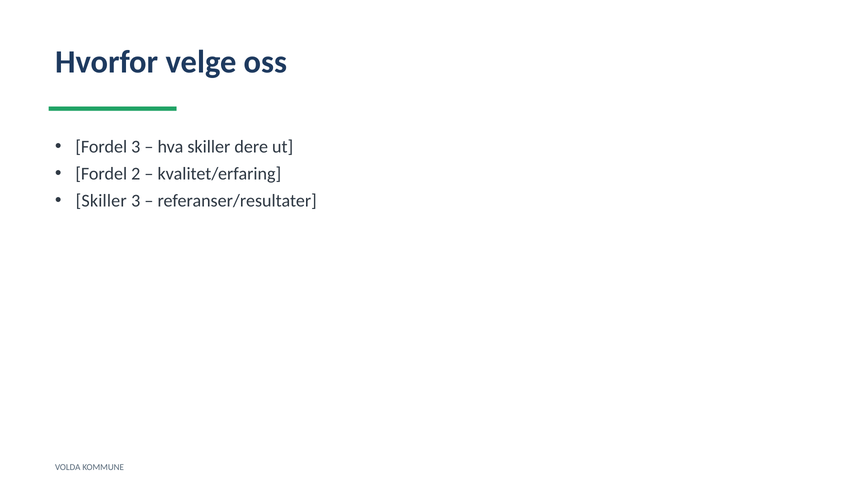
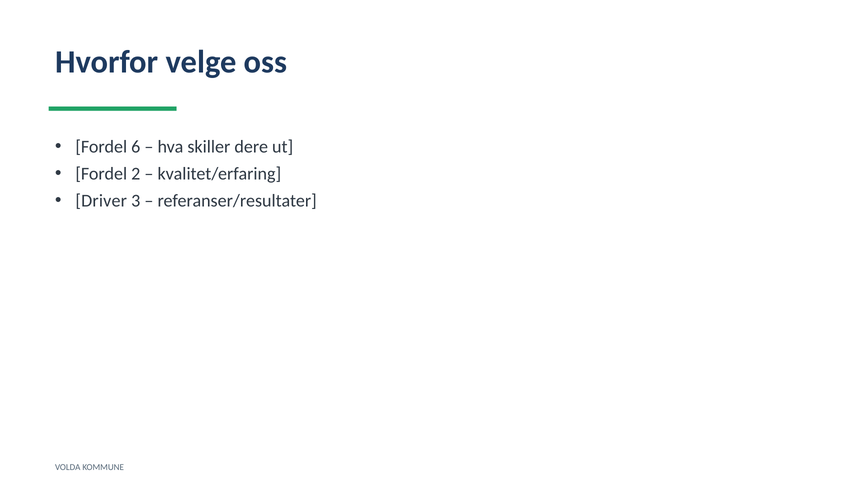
Fordel 3: 3 -> 6
Skiller at (101, 201): Skiller -> Driver
